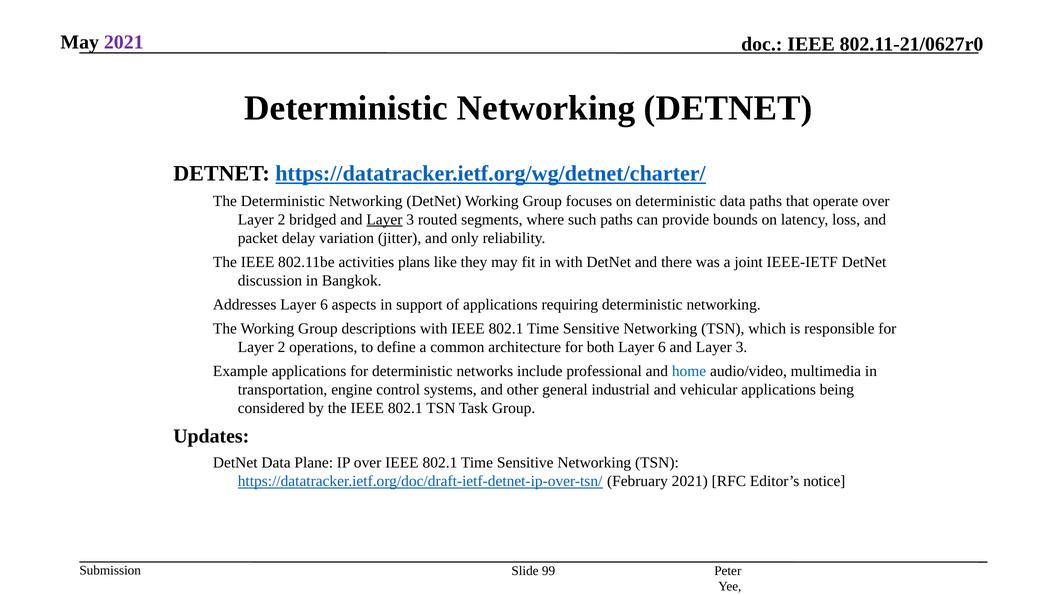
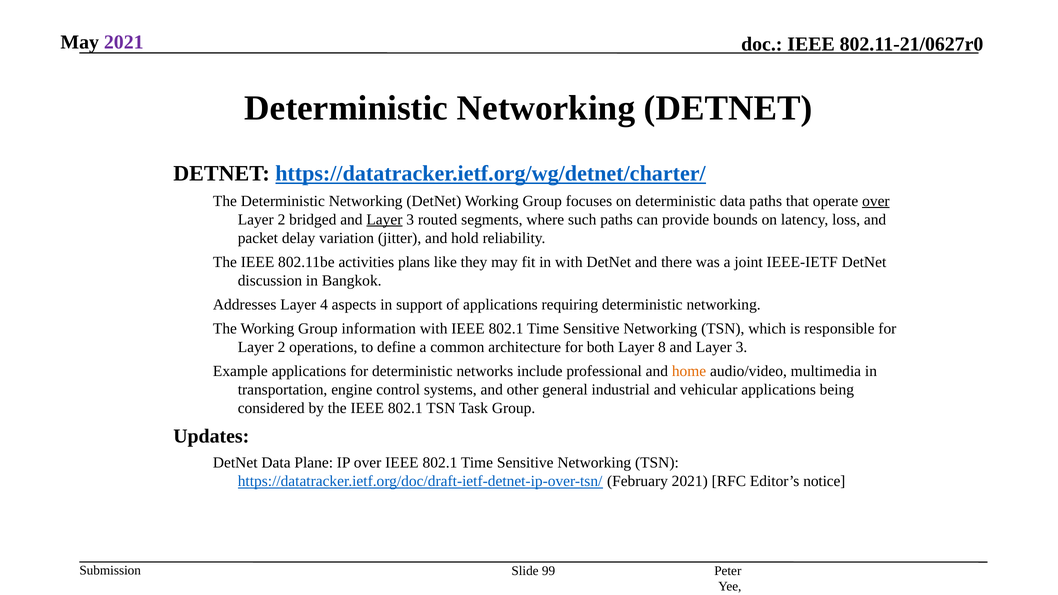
over at (876, 201) underline: none -> present
only: only -> hold
Addresses Layer 6: 6 -> 4
descriptions: descriptions -> information
both Layer 6: 6 -> 8
home colour: blue -> orange
